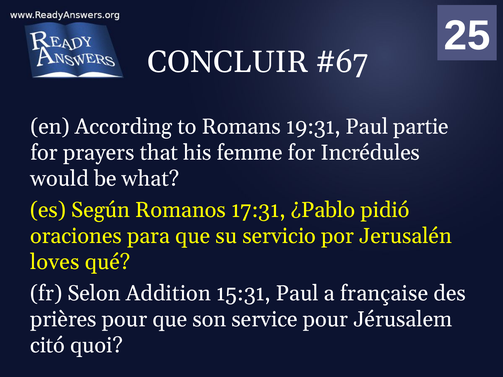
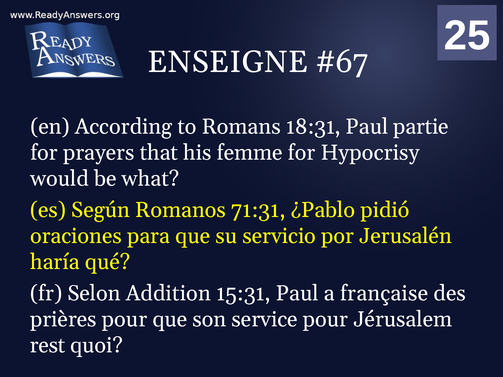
CONCLUIR: CONCLUIR -> ENSEIGNE
19:31: 19:31 -> 18:31
Incrédules: Incrédules -> Hypocrisy
17:31: 17:31 -> 71:31
loves: loves -> haría
citó: citó -> rest
